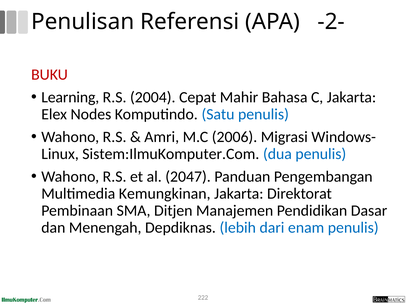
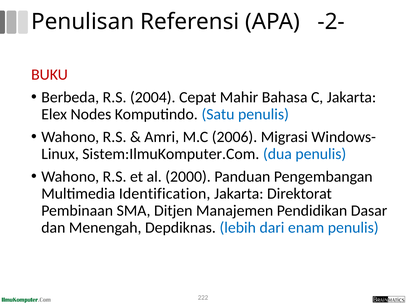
Learning: Learning -> Berbeda
2047: 2047 -> 2000
Kemungkinan: Kemungkinan -> Identification
